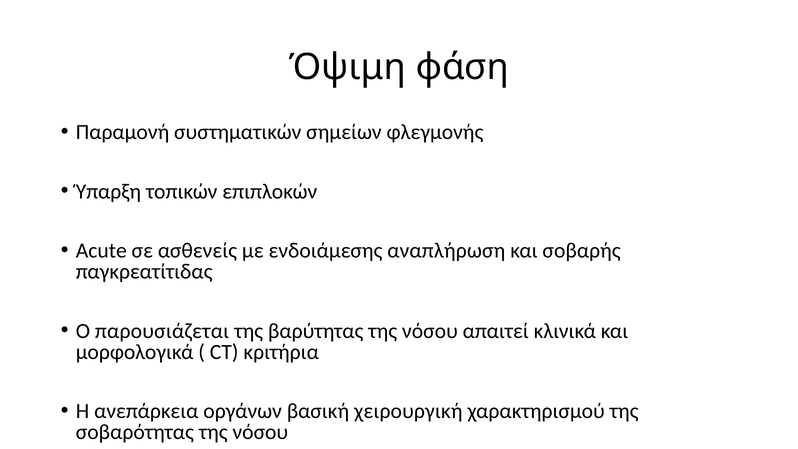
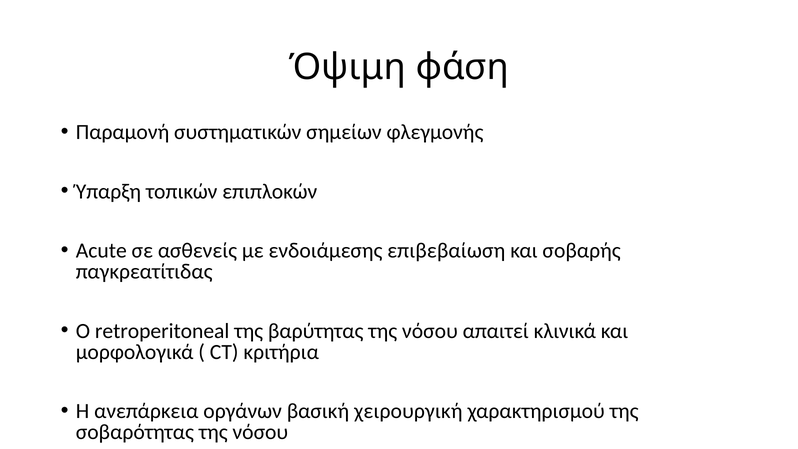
αναπλήρωση: αναπλήρωση -> επιβεβαίωση
παρουσιάζεται: παρουσιάζεται -> retroperitoneal
